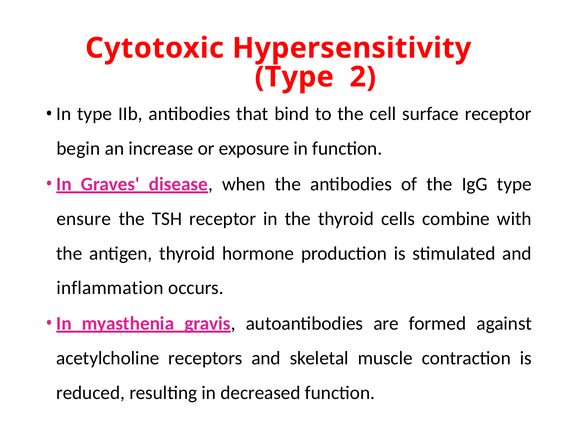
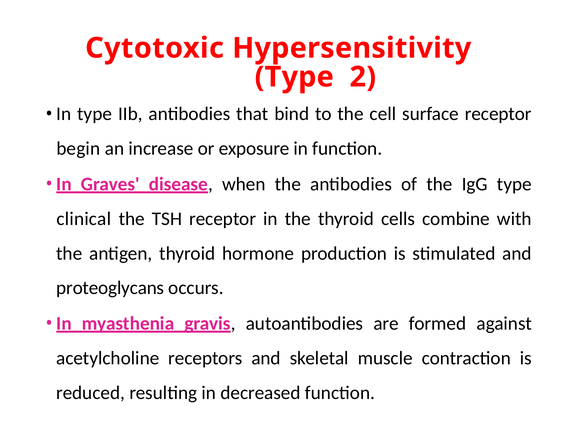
ensure: ensure -> clinical
inflammation: inflammation -> proteoglycans
